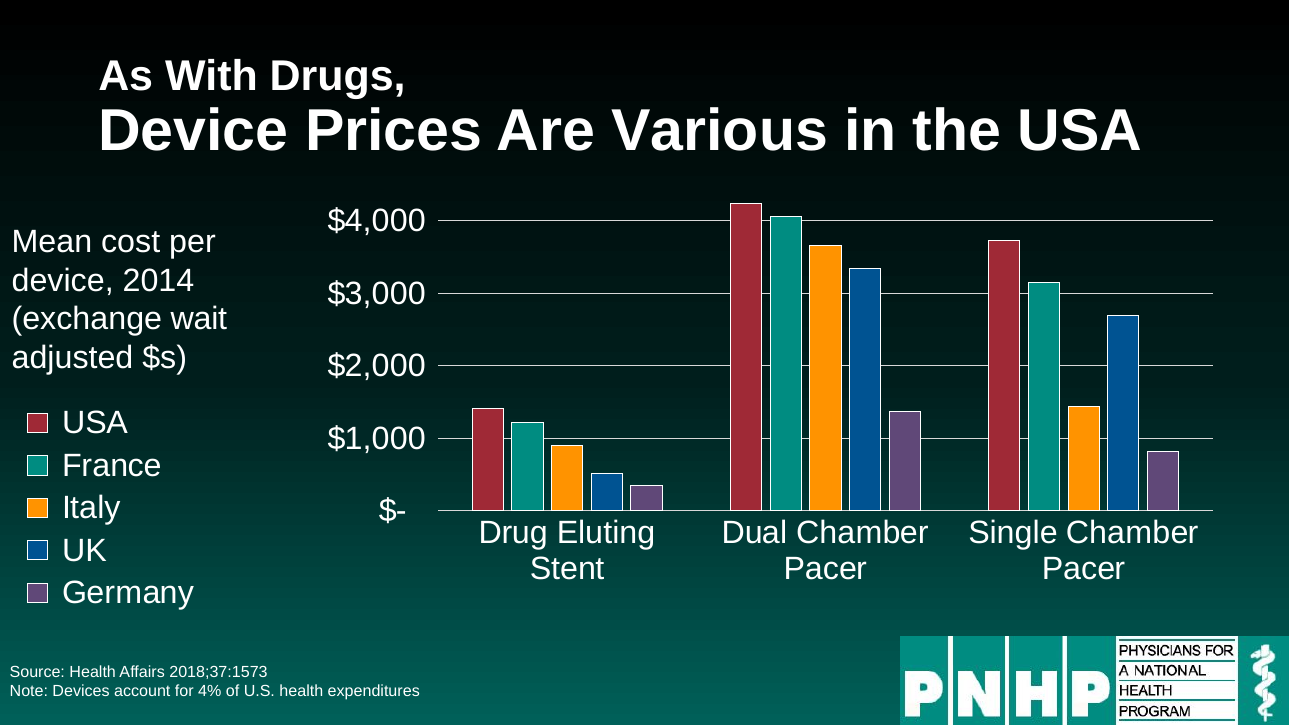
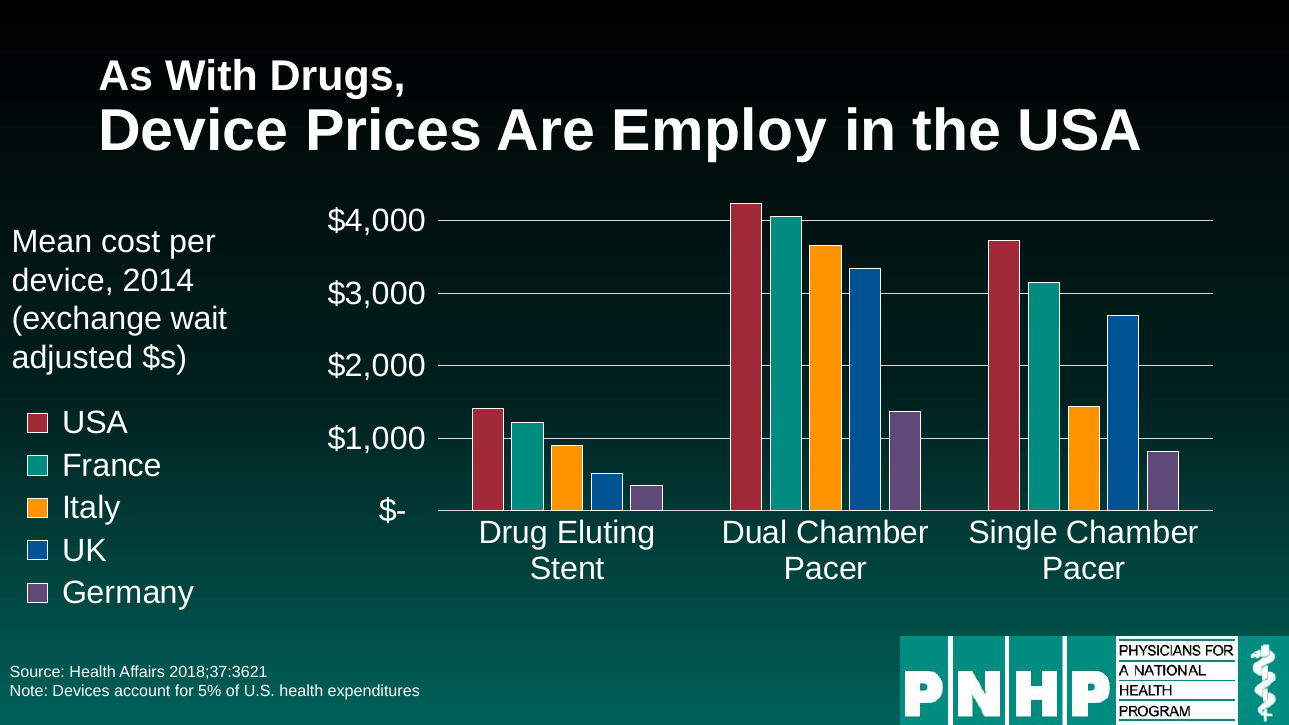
Various: Various -> Employ
2018;37:1573: 2018;37:1573 -> 2018;37:3621
4%: 4% -> 5%
